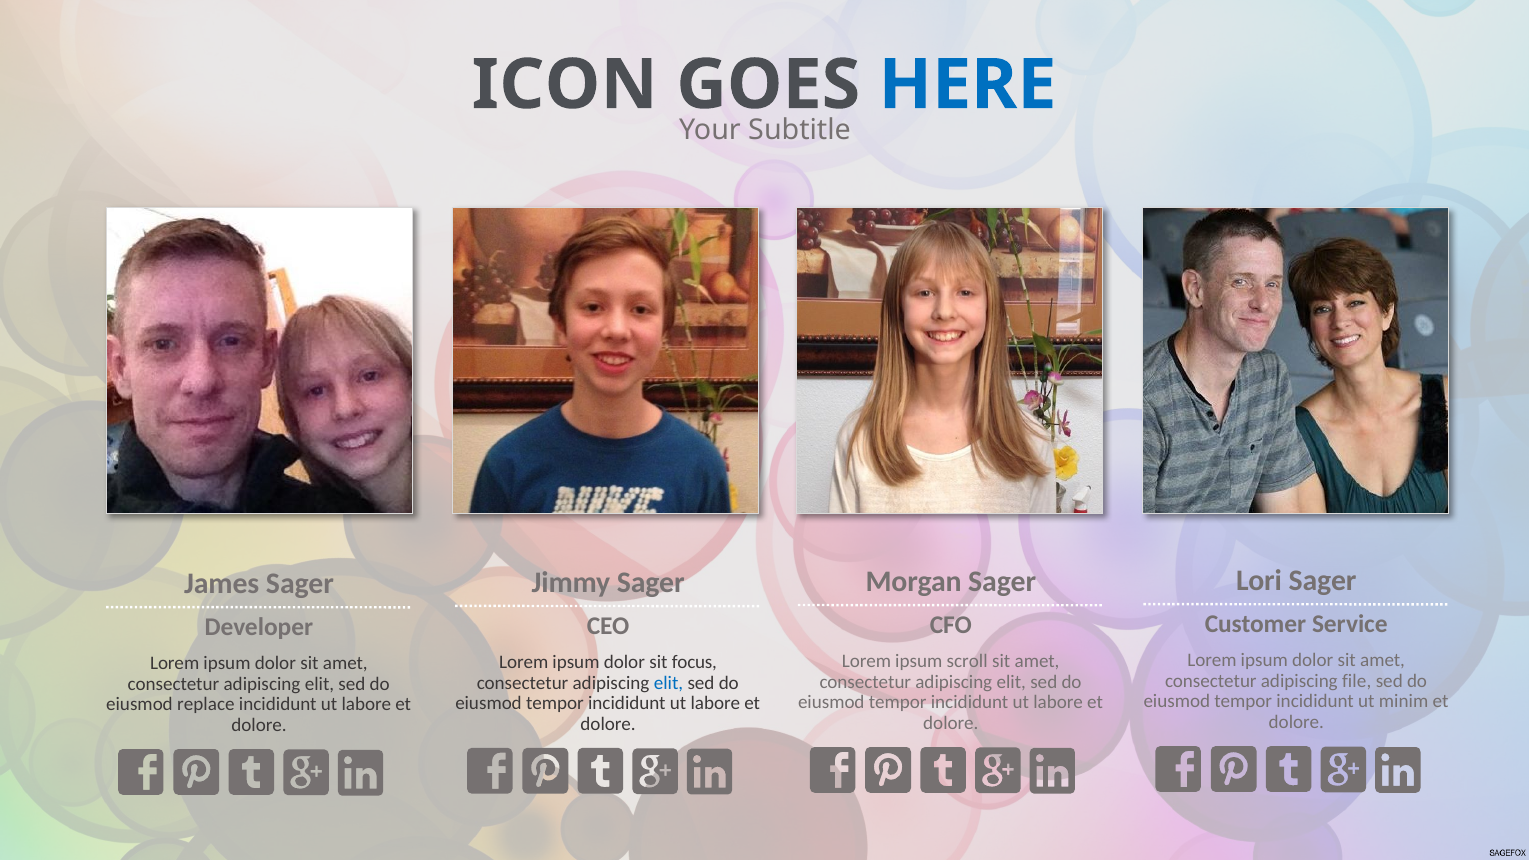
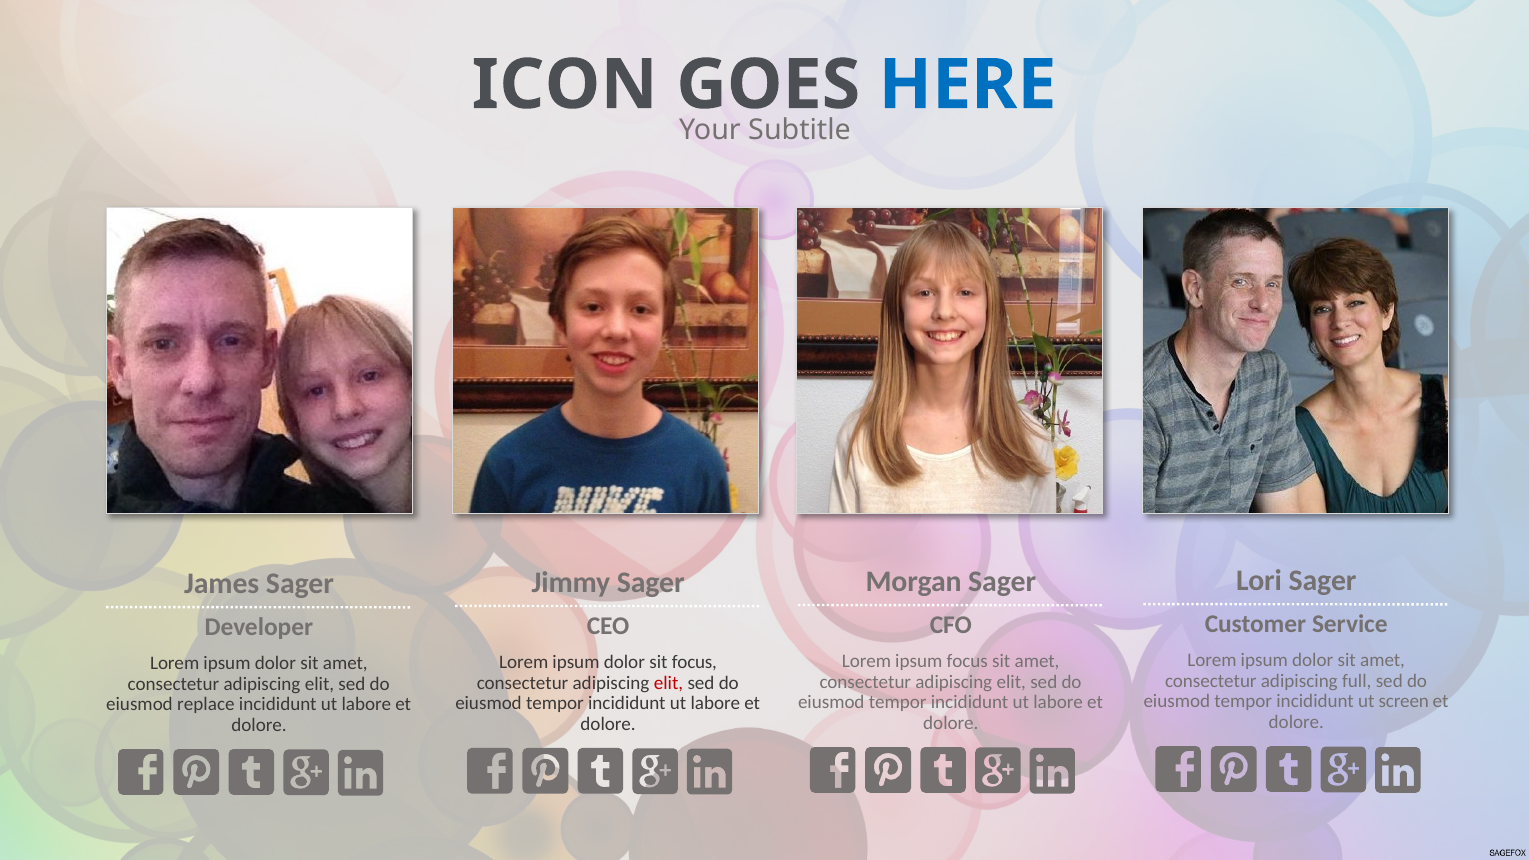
ipsum scroll: scroll -> focus
file: file -> full
elit at (668, 683) colour: blue -> red
minim: minim -> screen
